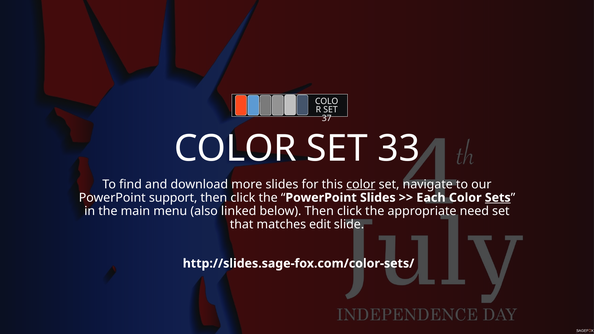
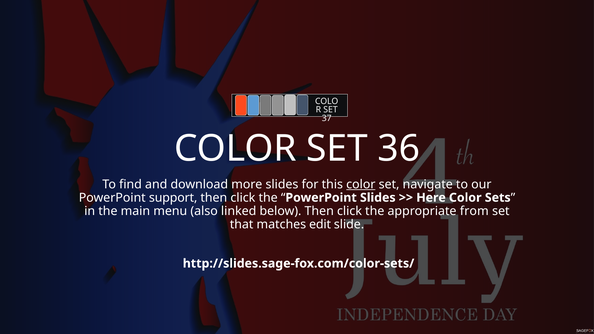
33: 33 -> 36
Each: Each -> Here
Sets underline: present -> none
need: need -> from
